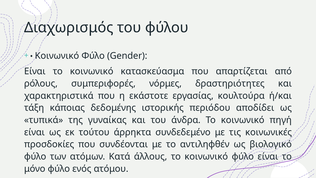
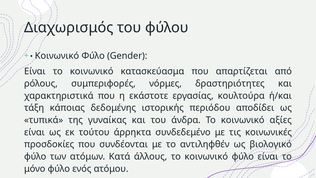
πηγή: πηγή -> αξίες
